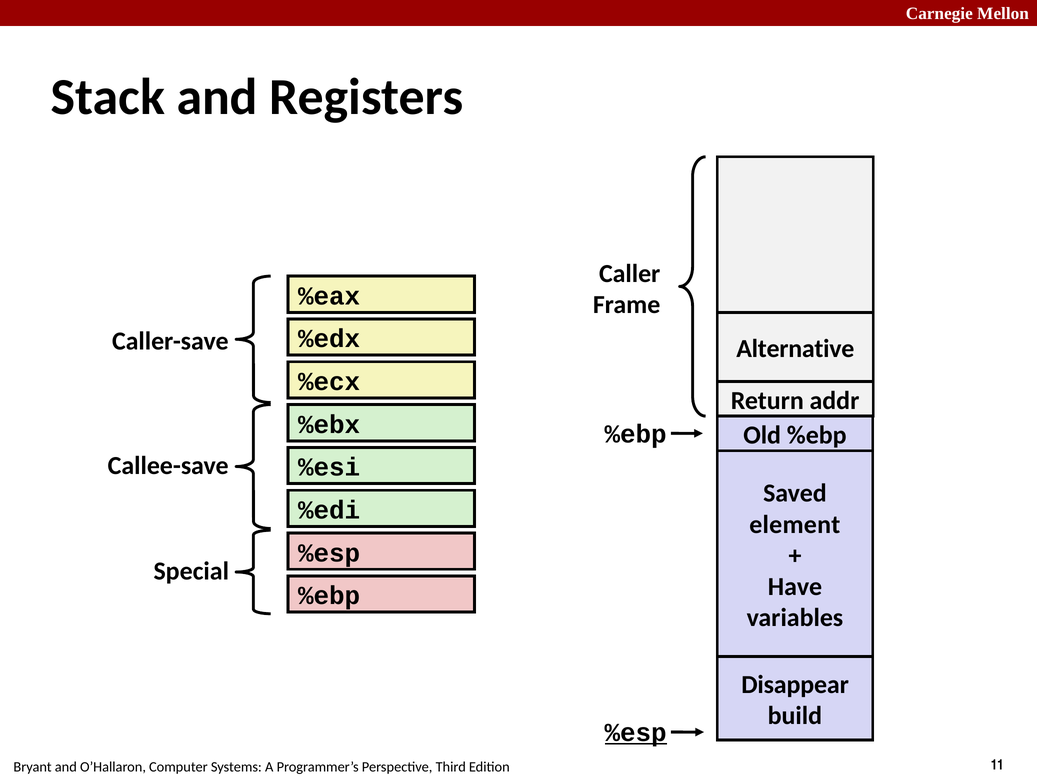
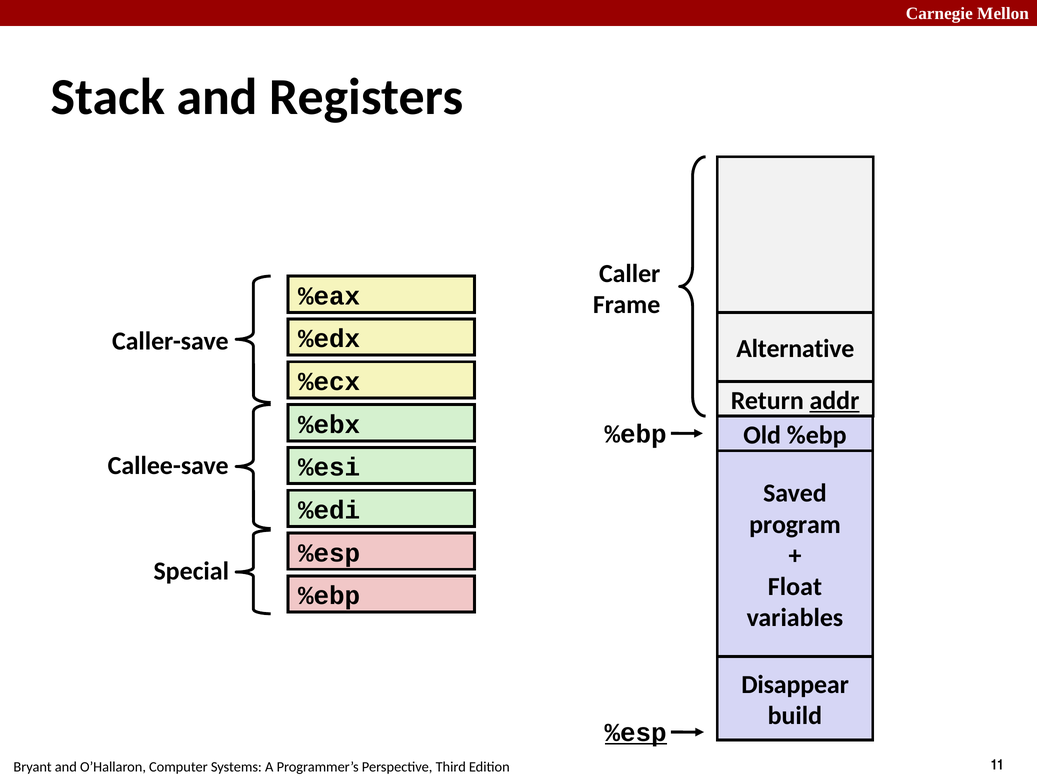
addr underline: none -> present
element: element -> program
Have: Have -> Float
